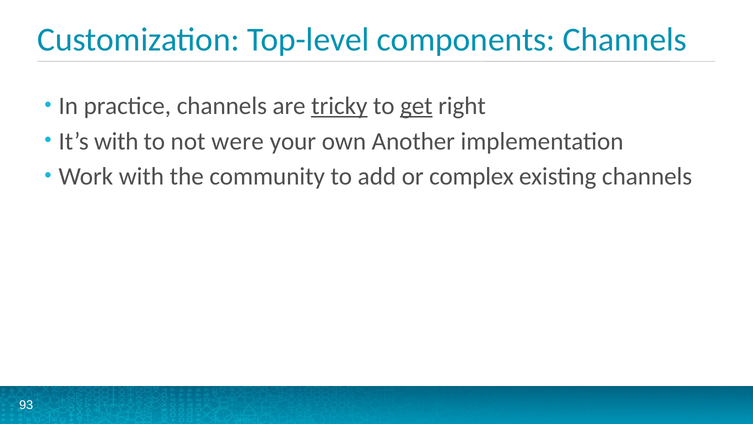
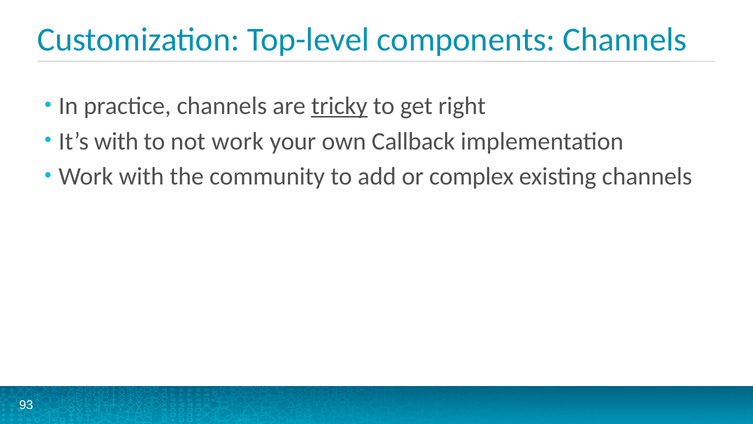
get underline: present -> none
not were: were -> work
Another: Another -> Callback
